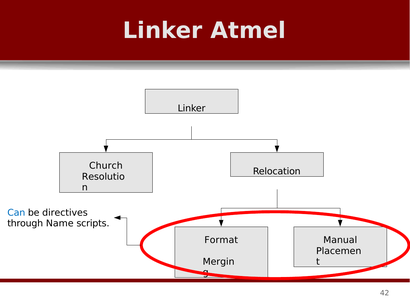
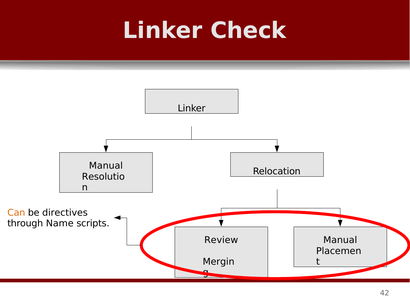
Atmel: Atmel -> Check
Church at (106, 166): Church -> Manual
Can colour: blue -> orange
Format: Format -> Review
